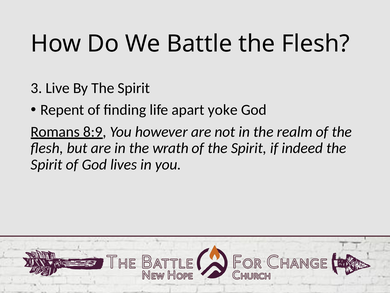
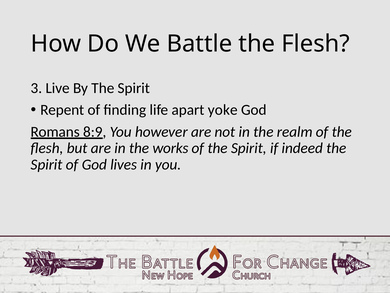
wrath: wrath -> works
